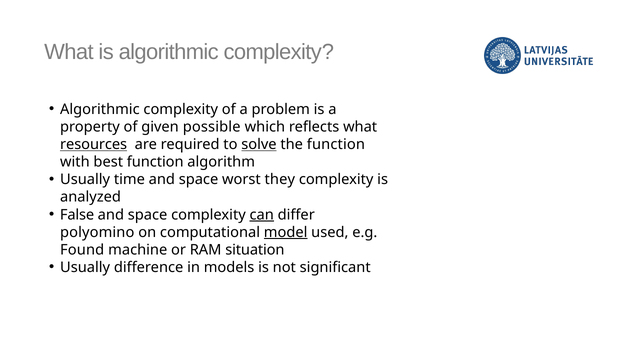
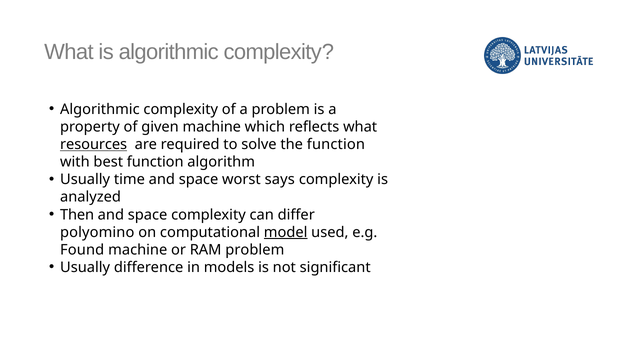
given possible: possible -> machine
solve underline: present -> none
they: they -> says
False: False -> Then
can underline: present -> none
RAM situation: situation -> problem
